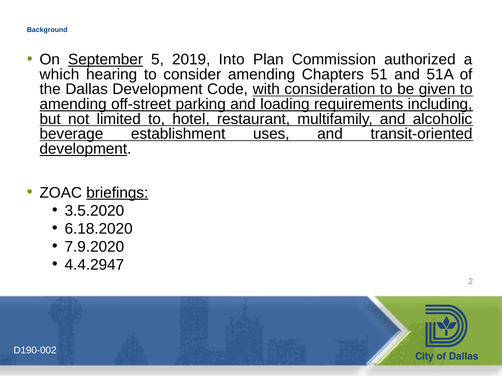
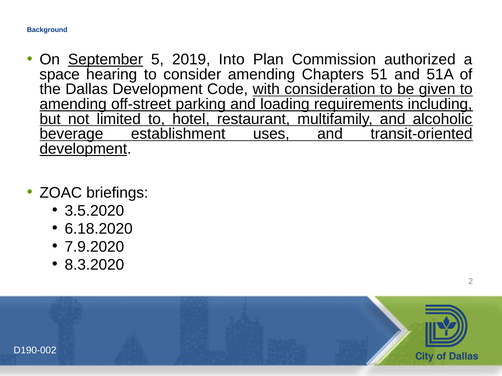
which: which -> space
briefings underline: present -> none
4.4.2947: 4.4.2947 -> 8.3.2020
